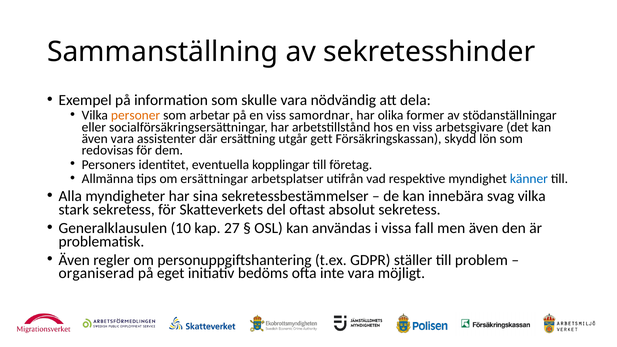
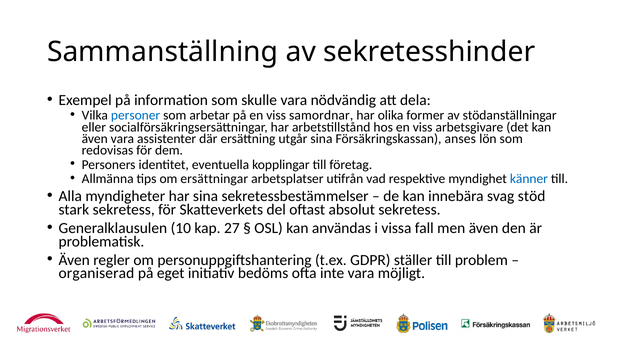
personer colour: orange -> blue
utgår gett: gett -> sina
skydd: skydd -> anses
svag vilka: vilka -> stöd
